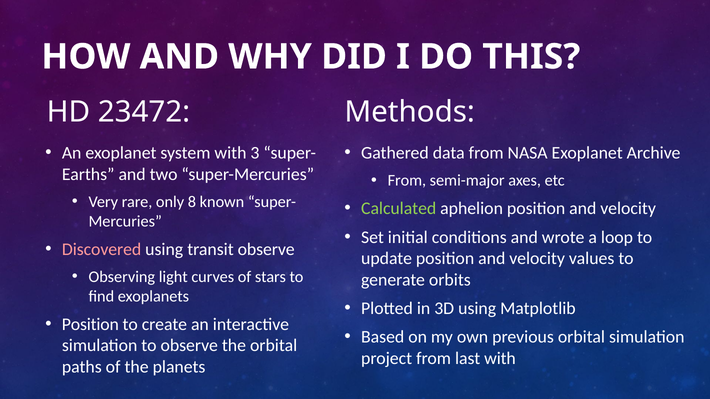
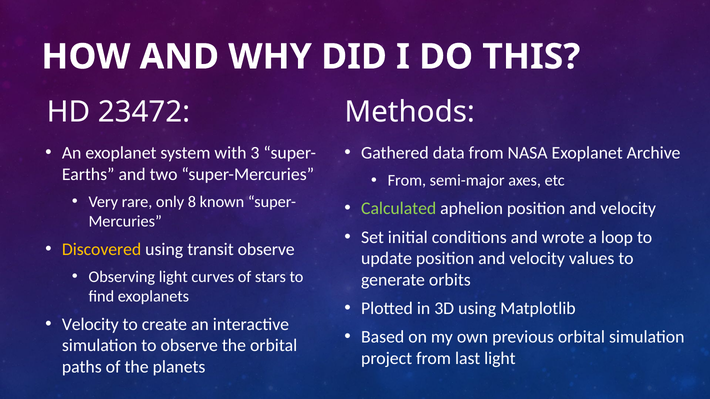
Discovered colour: pink -> yellow
Position at (90, 325): Position -> Velocity
last with: with -> light
